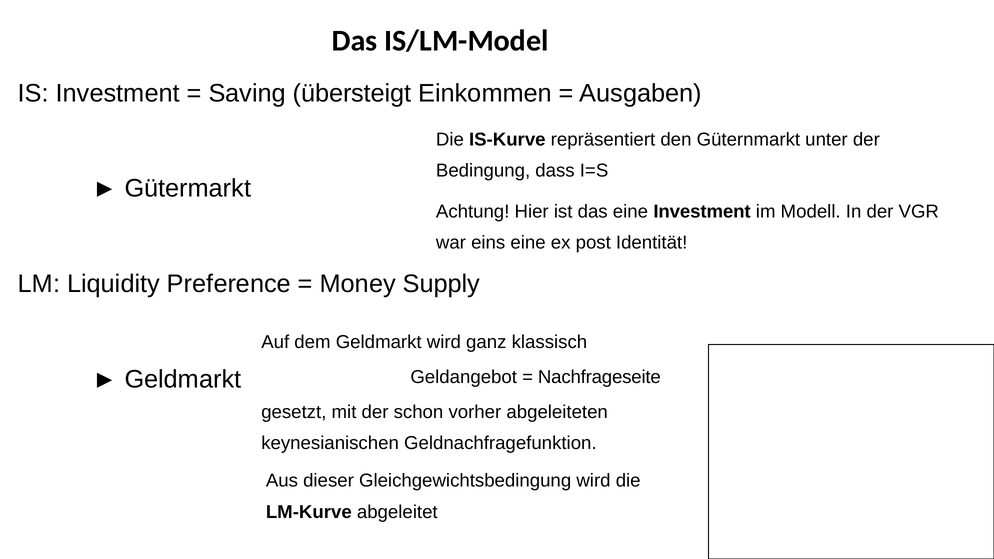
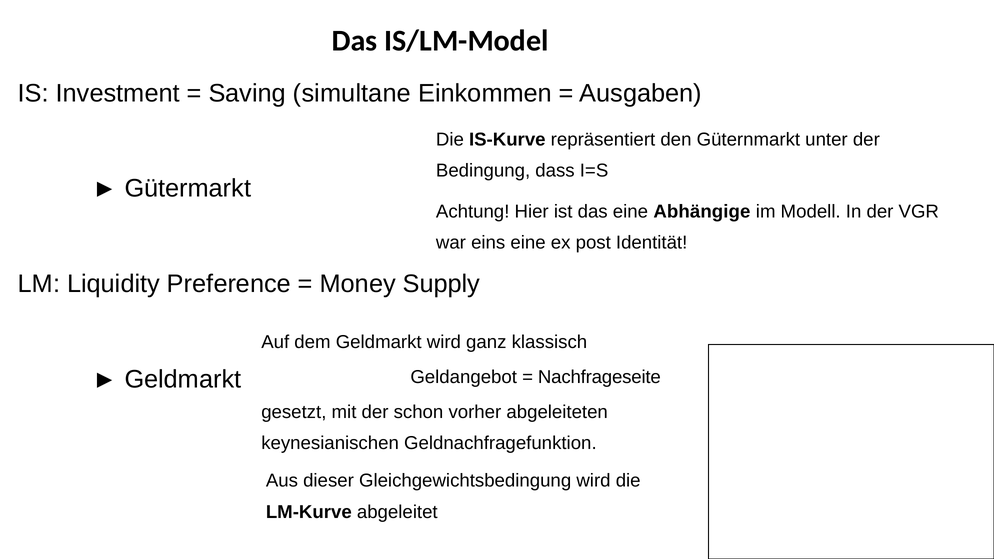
übersteigt: übersteigt -> simultane
eine Investment: Investment -> Abhängige
